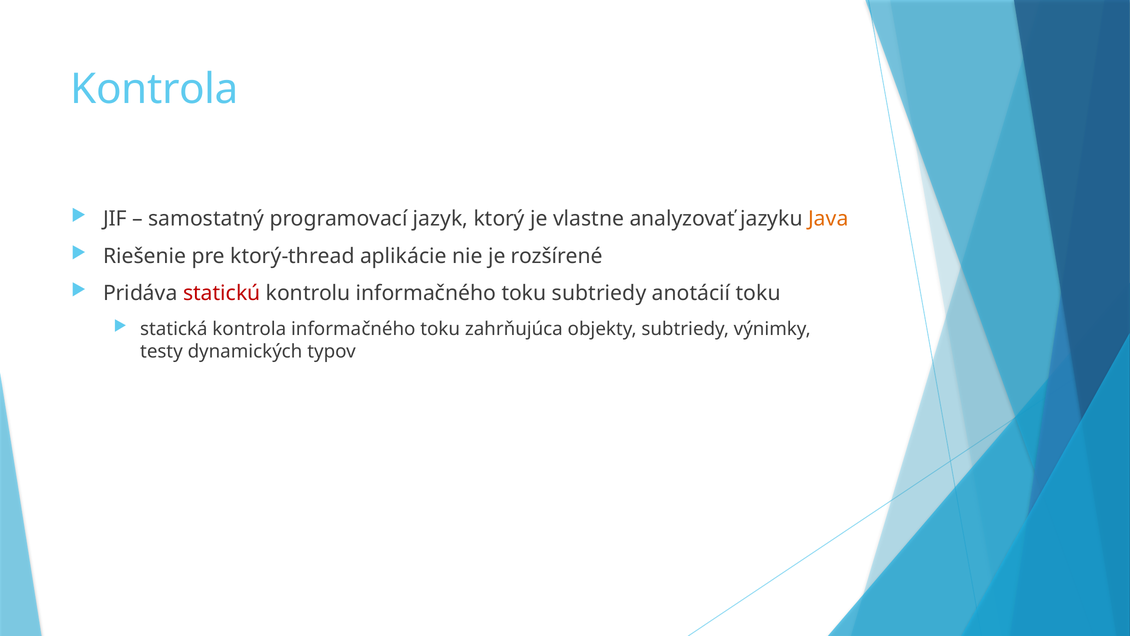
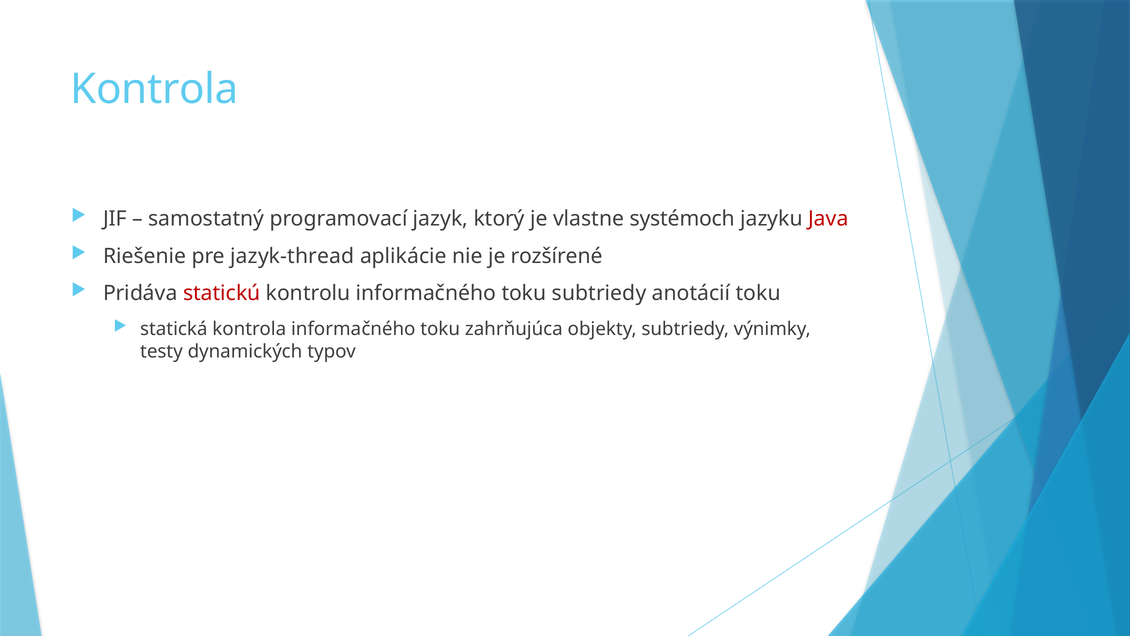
analyzovať: analyzovať -> systémoch
Java colour: orange -> red
ktorý-thread: ktorý-thread -> jazyk-thread
